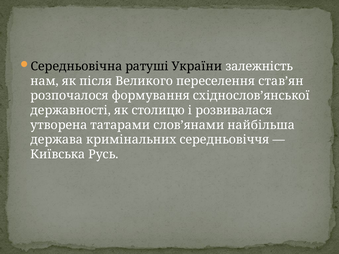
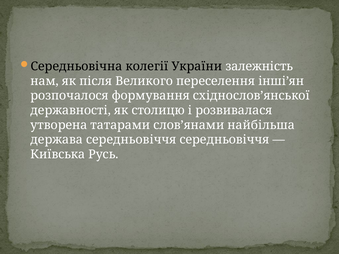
ратуші: ратуші -> колегії
став’ян: став’ян -> інші’ян
держава кримінальних: кримінальних -> середньовіччя
